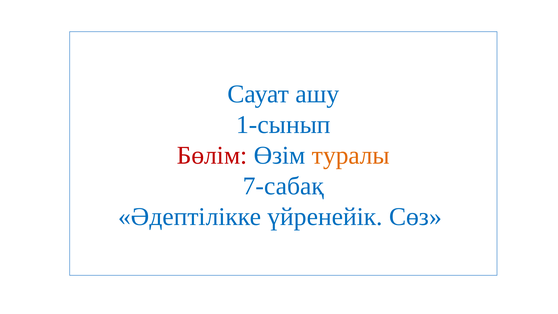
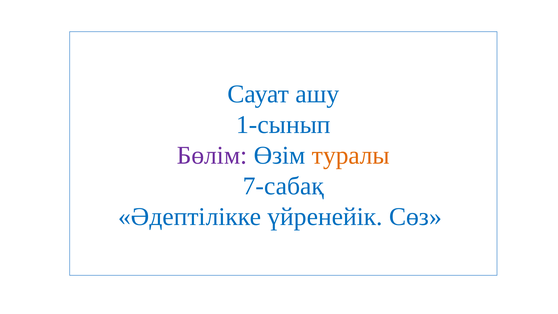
Бөлім colour: red -> purple
